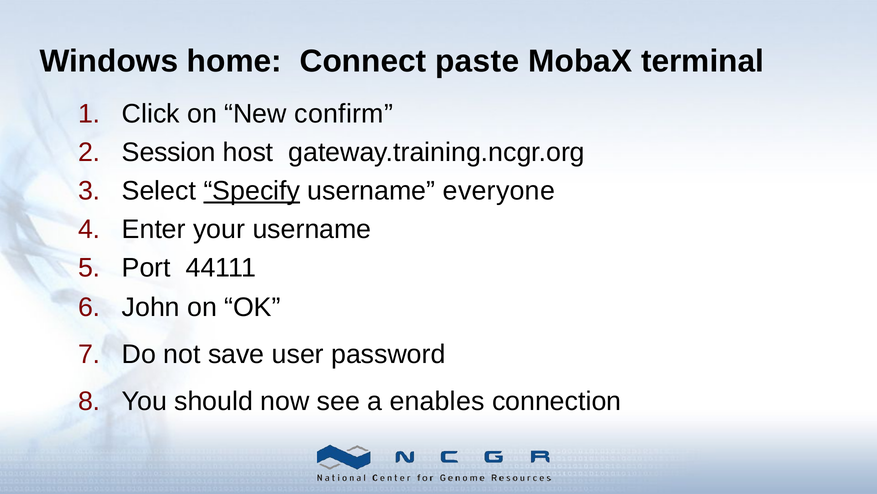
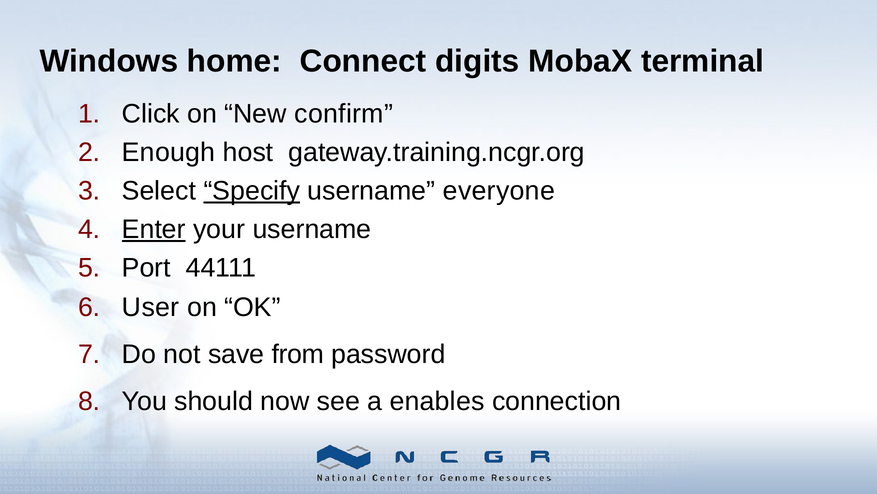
paste: paste -> digits
Session: Session -> Enough
Enter underline: none -> present
John: John -> User
user: user -> from
